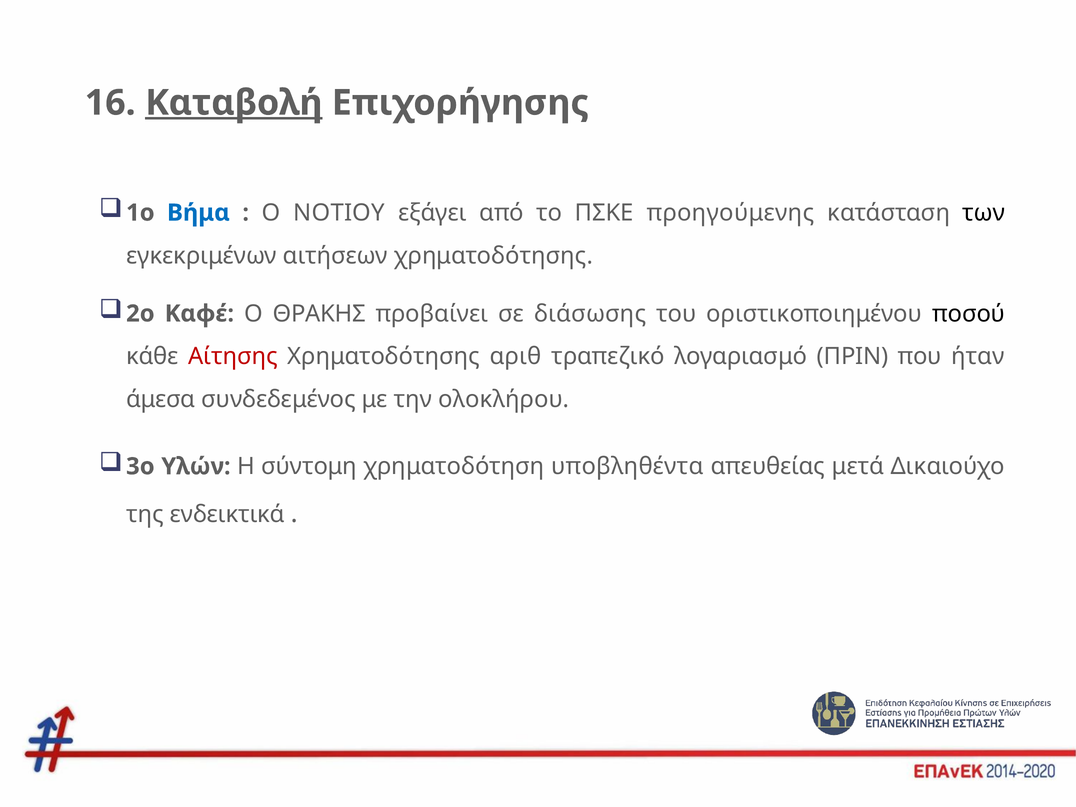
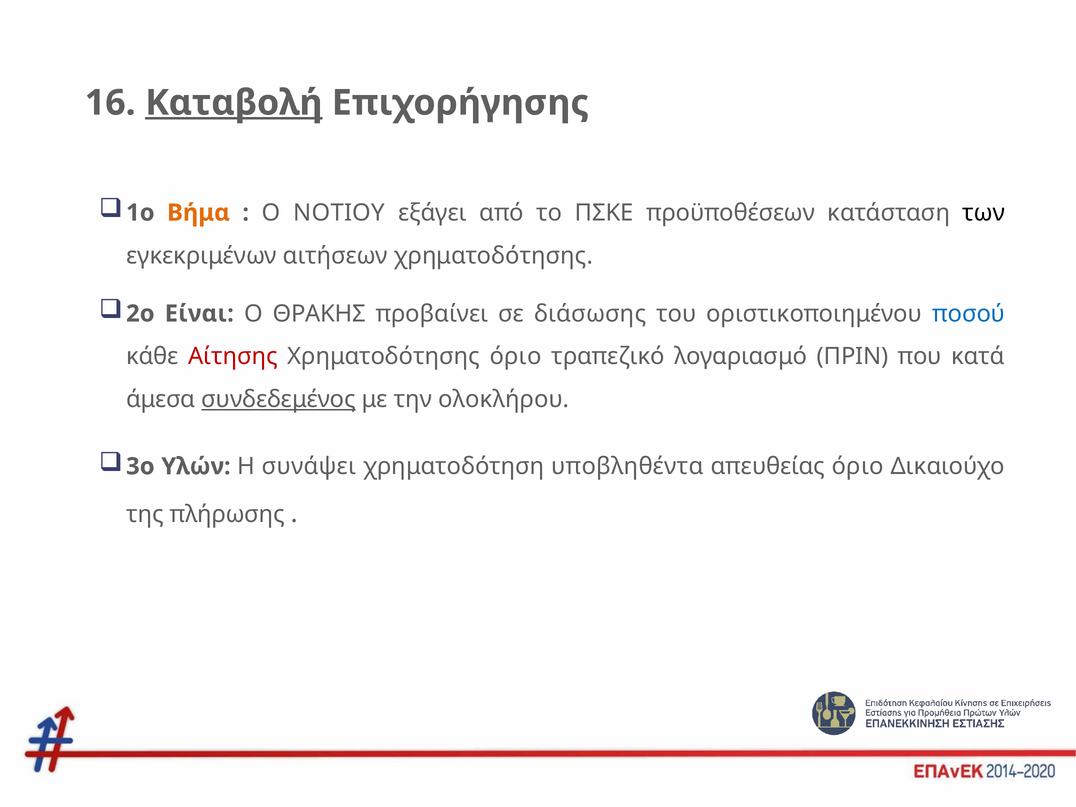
Βήμα colour: blue -> orange
προηγούμενης: προηγούμενης -> προϋποθέσεων
Καφέ: Καφέ -> Είναι
ποσού colour: black -> blue
Χρηματοδότησης αριθ: αριθ -> όριο
ήταν: ήταν -> κατά
συνδεδεμένος underline: none -> present
σύντομη: σύντομη -> συνάψει
απευθείας μετά: μετά -> όριο
ενδεικτικά: ενδεικτικά -> πλήρωσης
